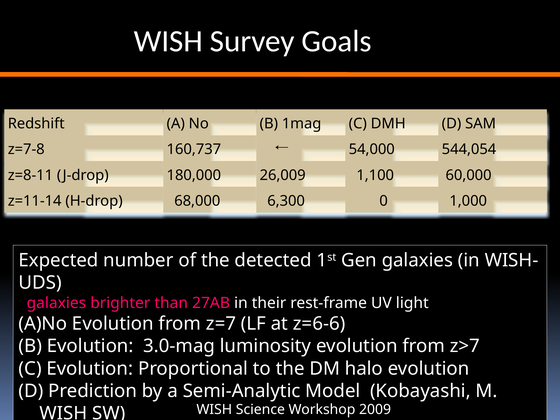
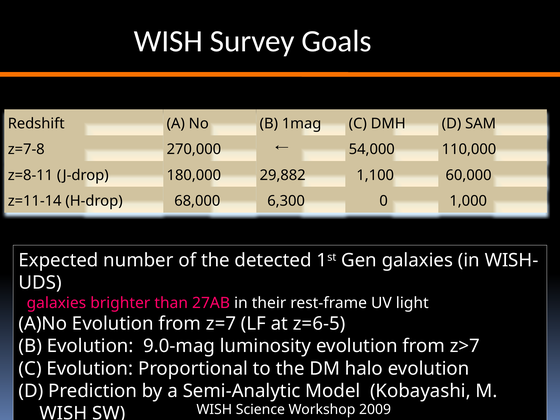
160,737: 160,737 -> 270,000
544,054: 544,054 -> 110,000
26,009: 26,009 -> 29,882
z=6-6: z=6-6 -> z=6-5
3.0-mag: 3.0-mag -> 9.0-mag
